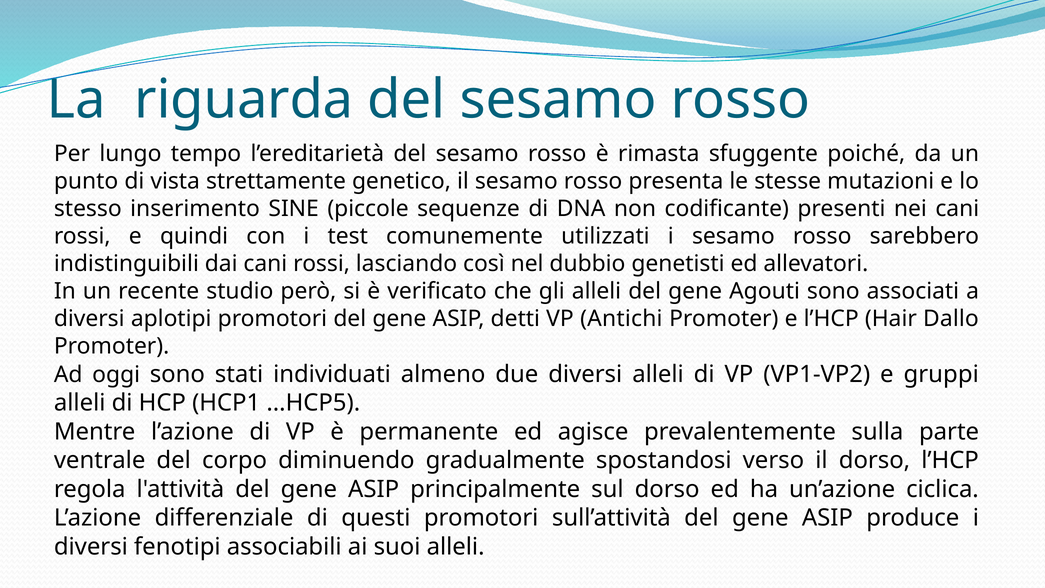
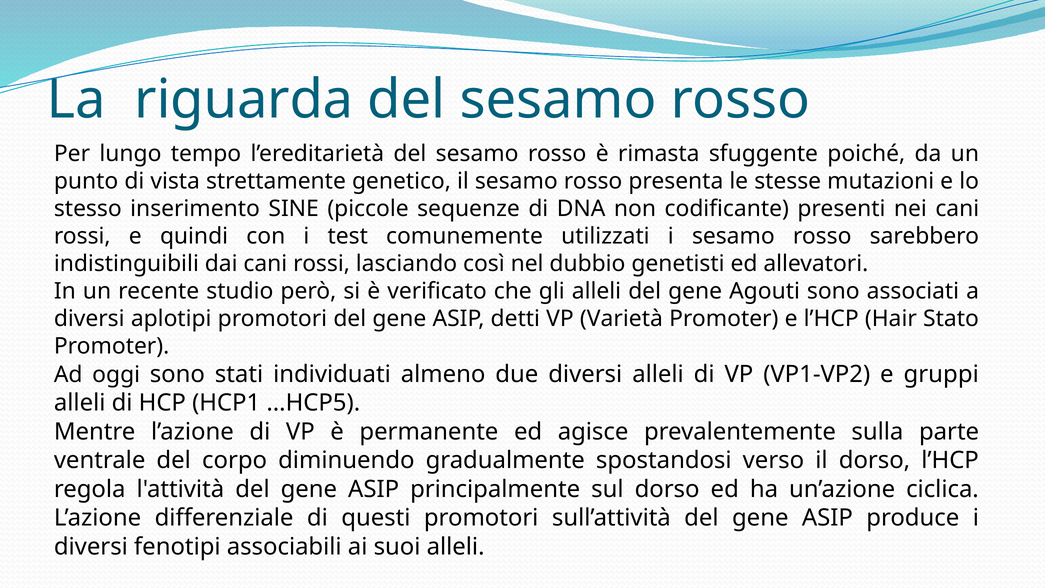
Antichi: Antichi -> Varietà
Dallo: Dallo -> Stato
